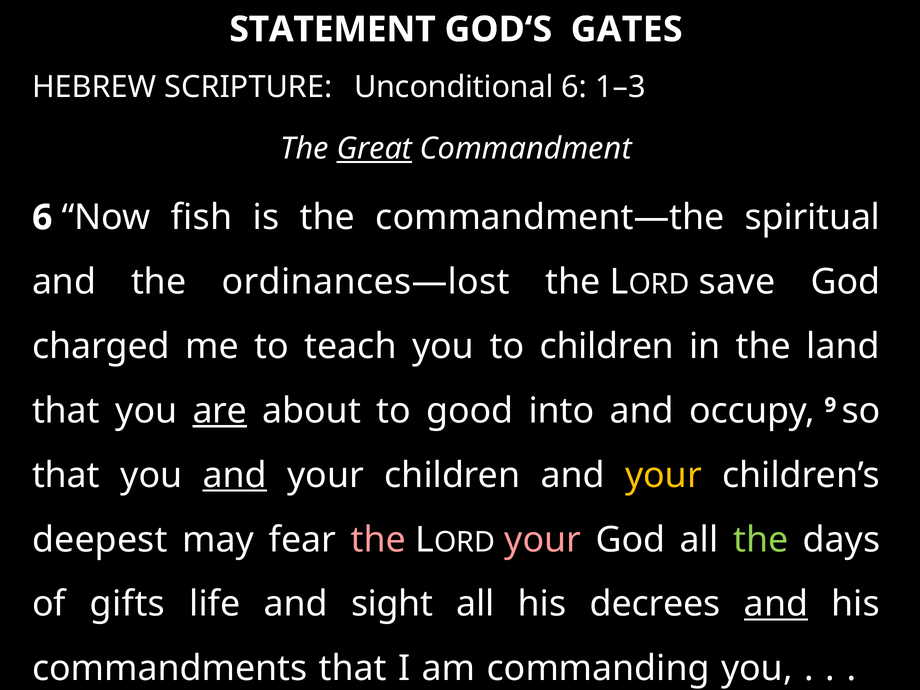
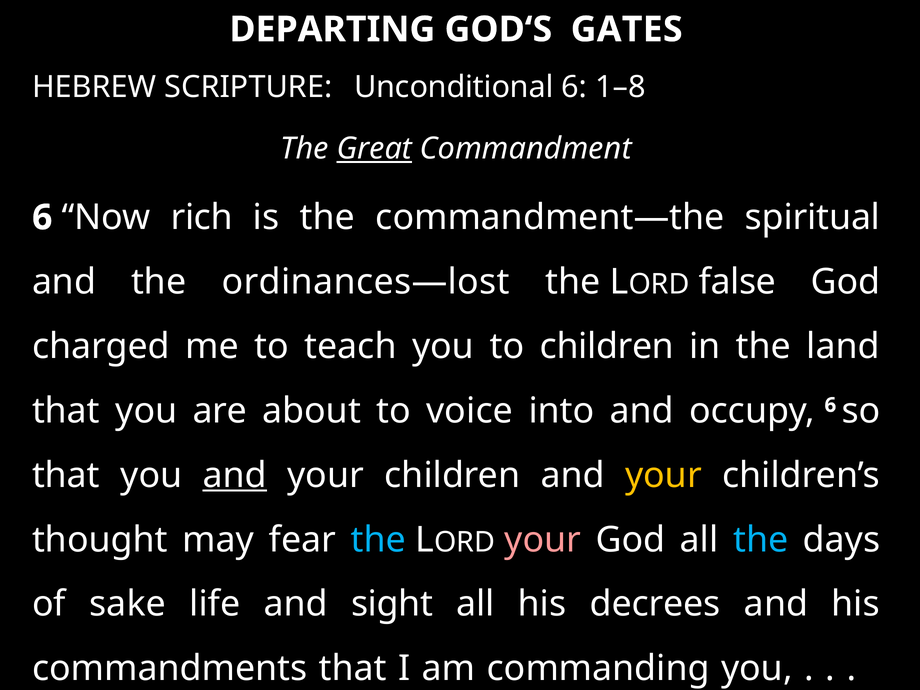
STATEMENT: STATEMENT -> DEPARTING
1–3: 1–3 -> 1–8
fish: fish -> rich
save: save -> false
are underline: present -> none
good: good -> voice
occupy 9: 9 -> 6
deepest: deepest -> thought
the at (378, 540) colour: pink -> light blue
the at (761, 540) colour: light green -> light blue
gifts: gifts -> sake
and at (776, 604) underline: present -> none
